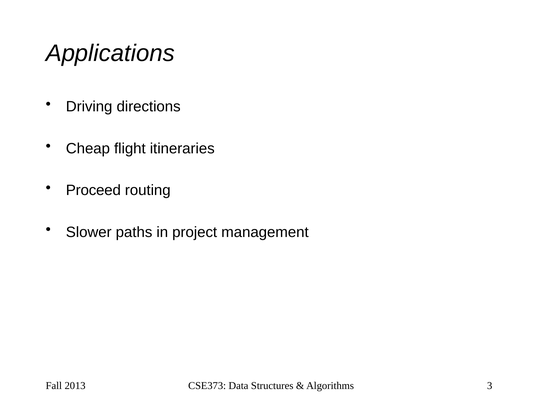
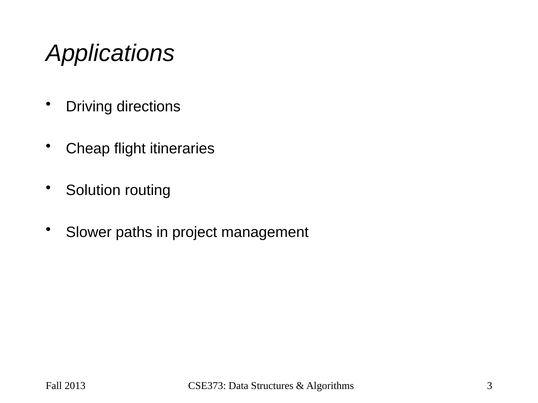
Proceed: Proceed -> Solution
